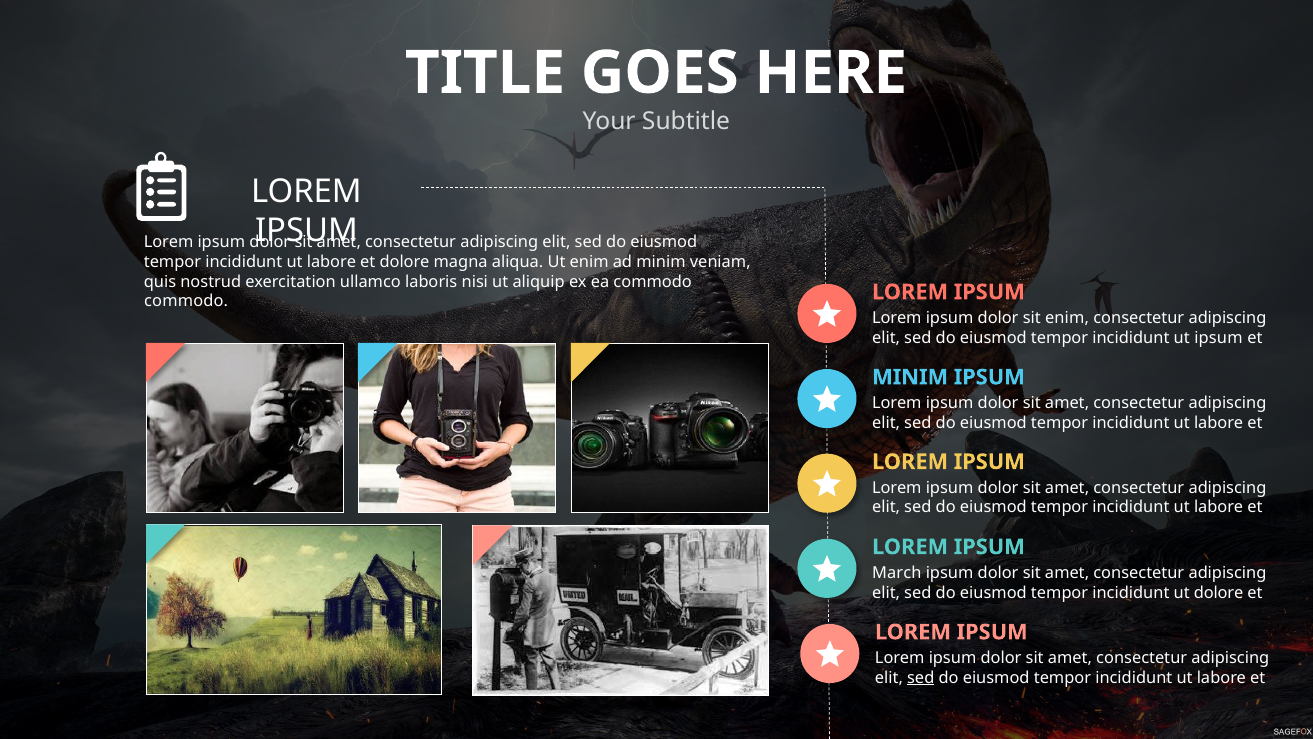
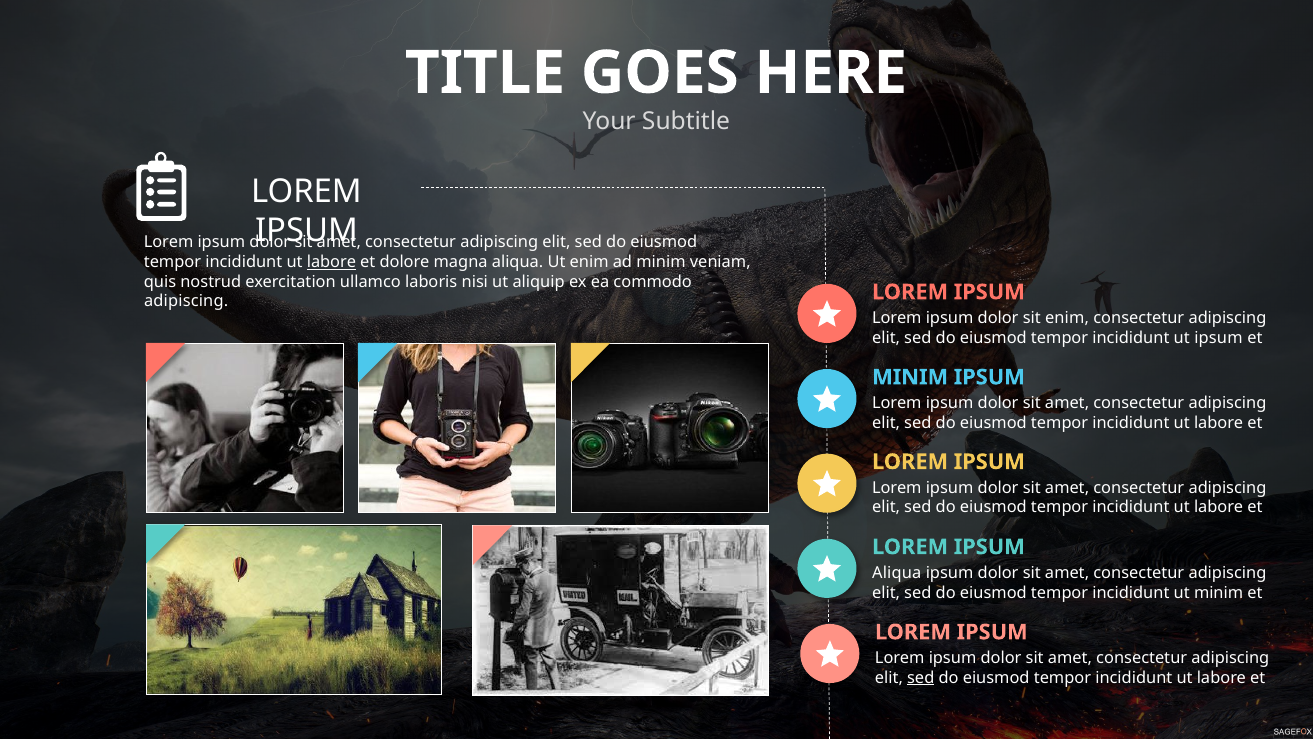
labore at (331, 262) underline: none -> present
commodo at (186, 301): commodo -> adipiscing
March at (897, 573): March -> Aliqua
ut dolore: dolore -> minim
